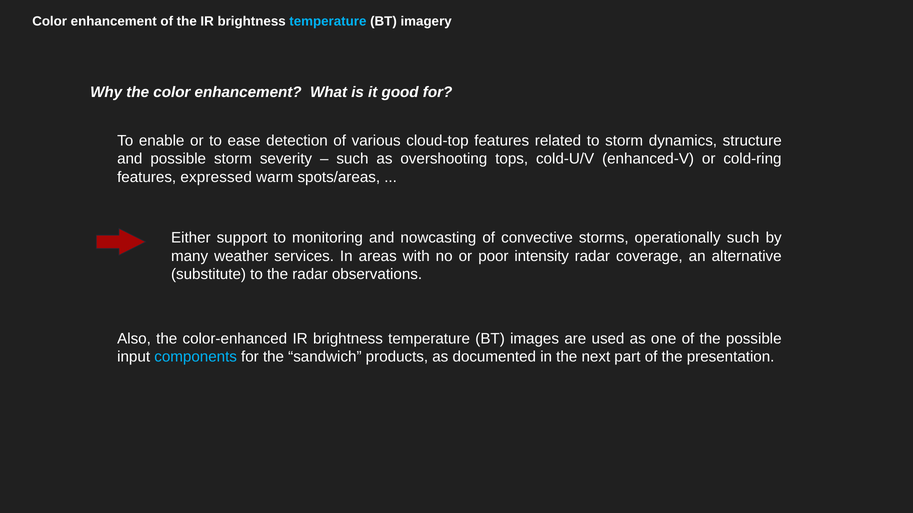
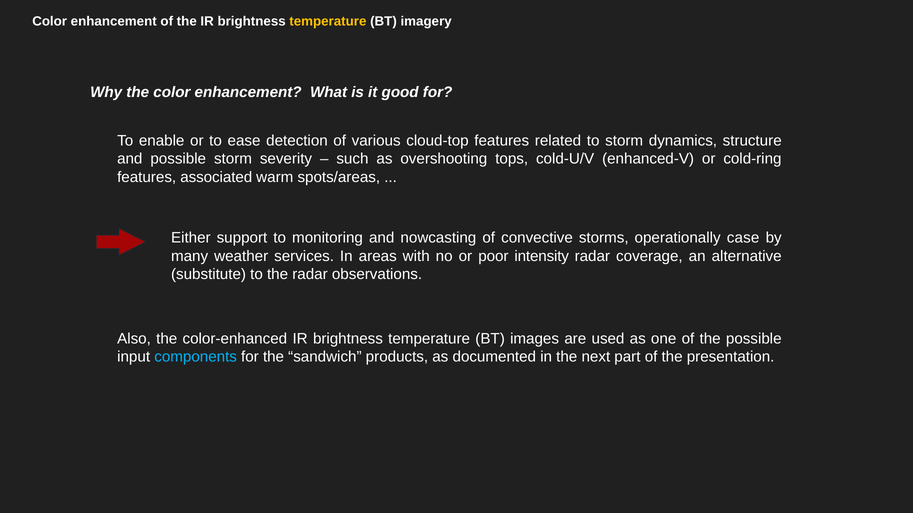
temperature at (328, 21) colour: light blue -> yellow
expressed: expressed -> associated
operationally such: such -> case
